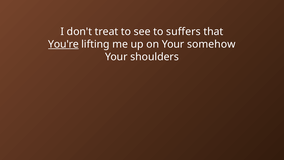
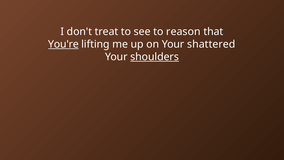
suffers: suffers -> reason
somehow: somehow -> shattered
shoulders underline: none -> present
